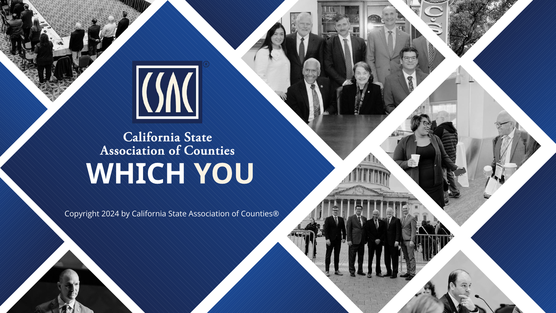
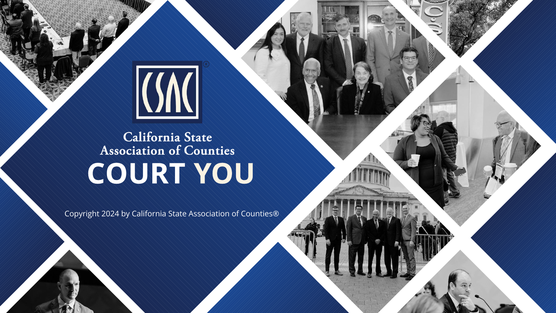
WHICH: WHICH -> COURT
